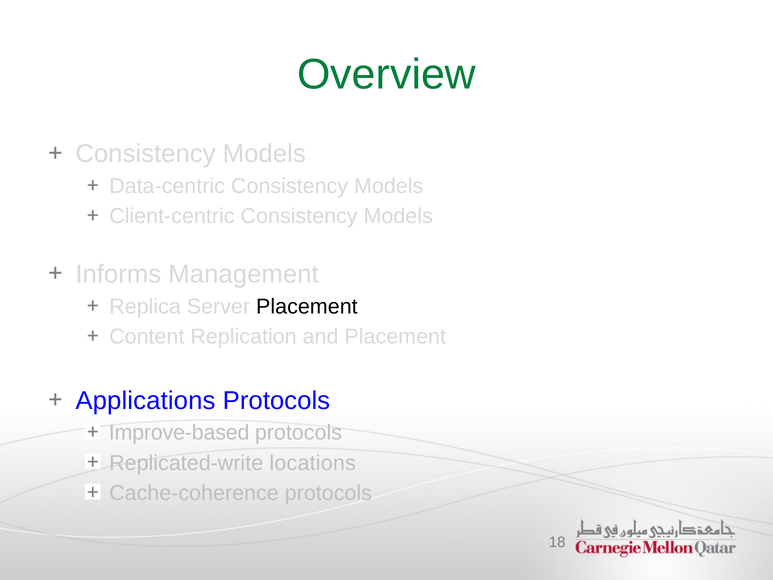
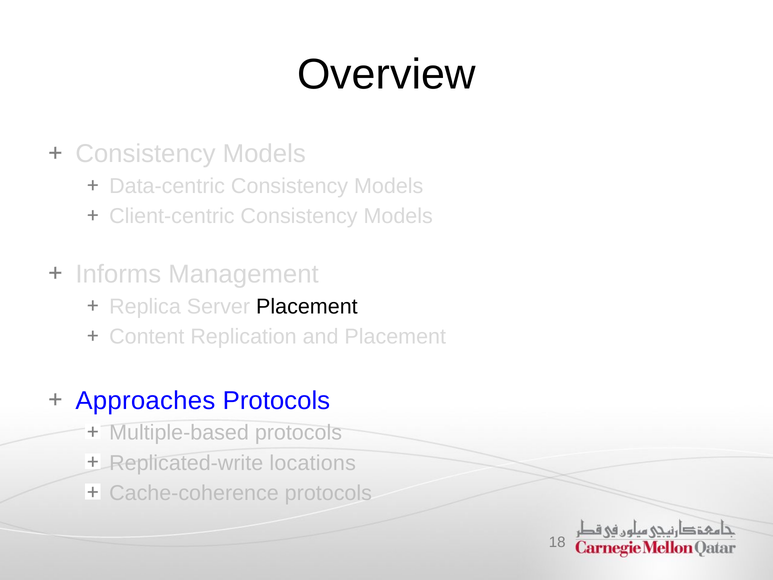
Overview colour: green -> black
Applications: Applications -> Approaches
Improve-based: Improve-based -> Multiple-based
